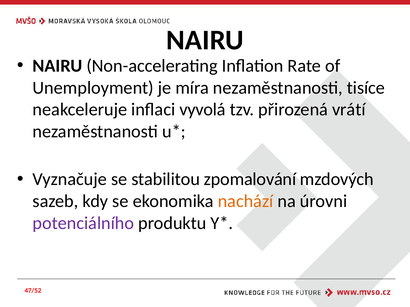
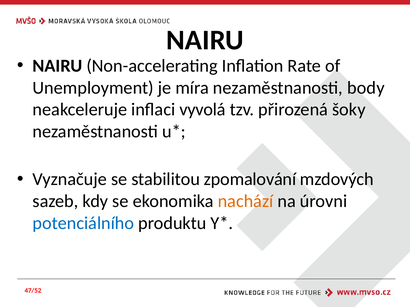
tisíce: tisíce -> body
vrátí: vrátí -> šoky
potenciálního colour: purple -> blue
